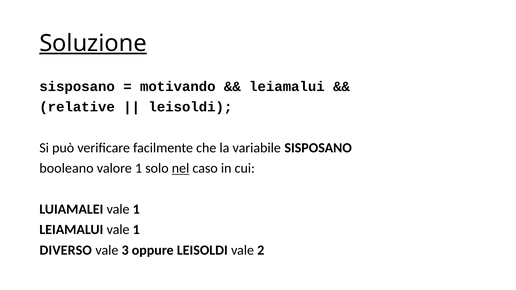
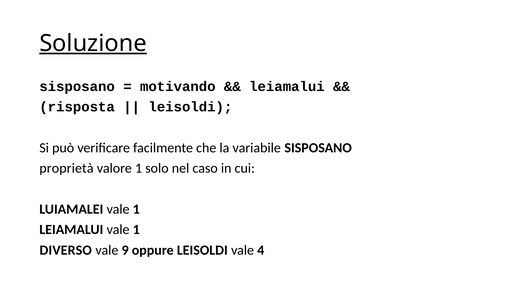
relative: relative -> risposta
booleano: booleano -> proprietà
nel underline: present -> none
3: 3 -> 9
2: 2 -> 4
